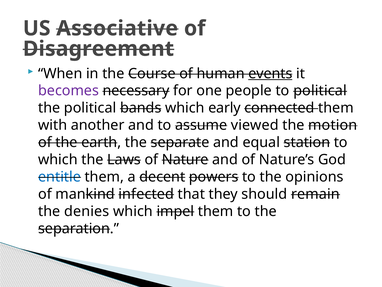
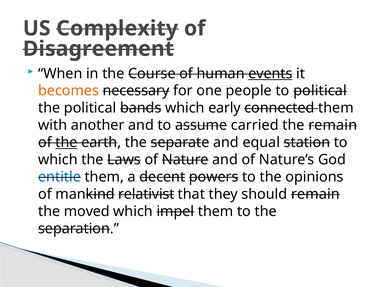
Associative: Associative -> Complexity
becomes colour: purple -> orange
viewed: viewed -> carried
the motion: motion -> remain
the at (67, 142) underline: none -> present
infected: infected -> relativist
denies: denies -> moved
